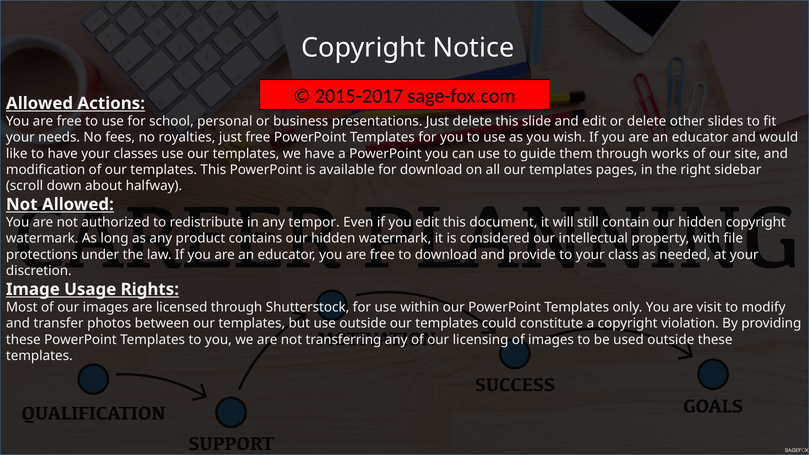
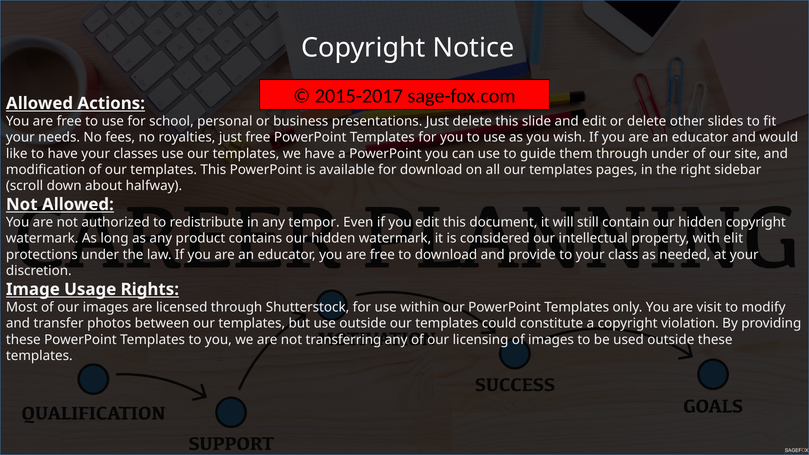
through works: works -> under
file: file -> elit
